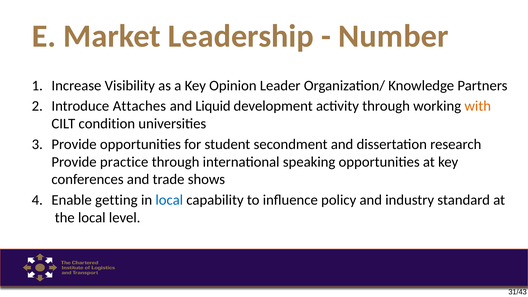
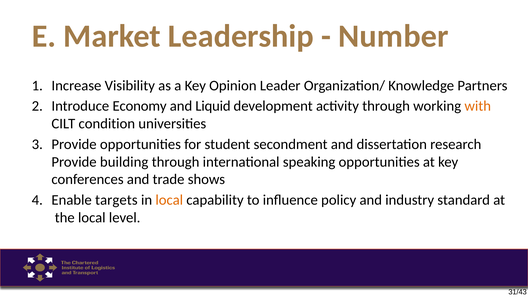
Attaches: Attaches -> Economy
practice: practice -> building
getting: getting -> targets
local at (169, 200) colour: blue -> orange
